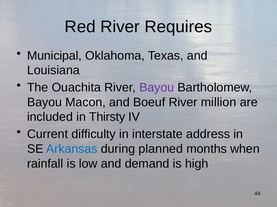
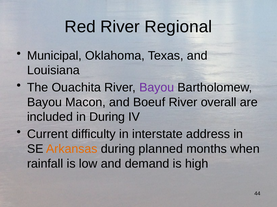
Requires: Requires -> Regional
million: million -> overall
in Thirsty: Thirsty -> During
Arkansas colour: blue -> orange
